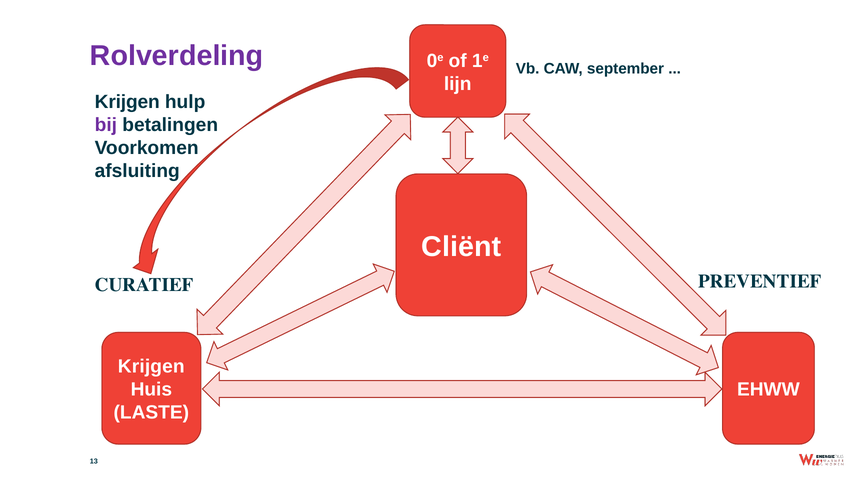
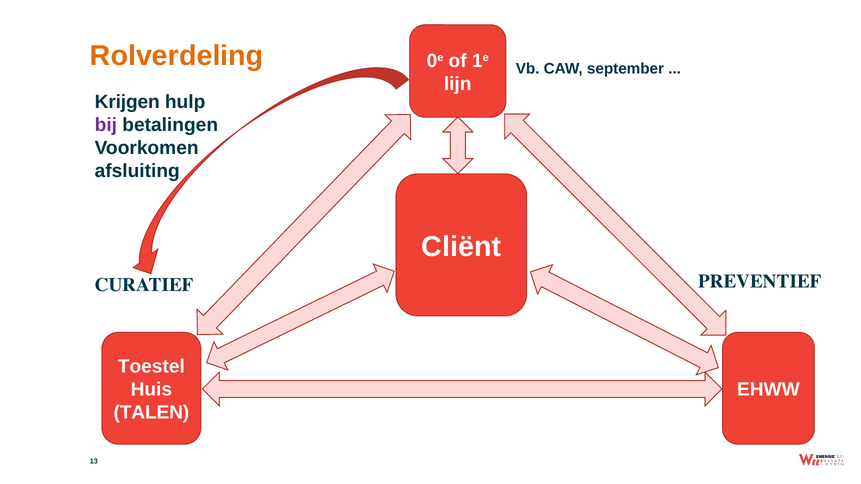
Rolverdeling colour: purple -> orange
Krijgen at (151, 367): Krijgen -> Toestel
LASTE: LASTE -> TALEN
